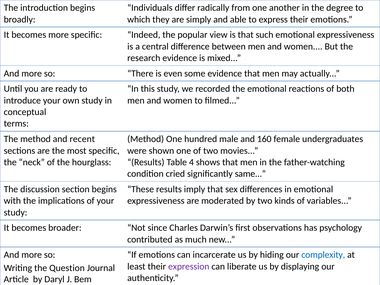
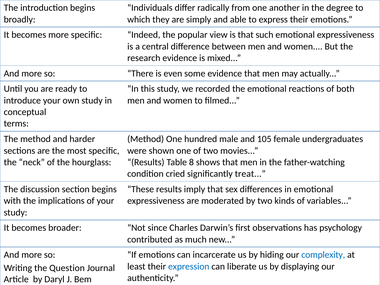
recent: recent -> harder
160: 160 -> 105
4: 4 -> 8
same: same -> treat
expression colour: purple -> blue
